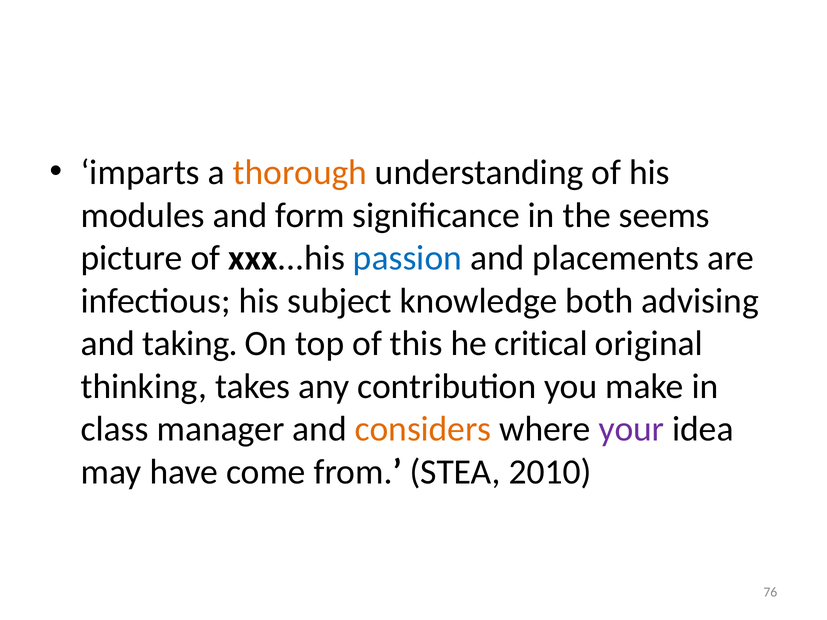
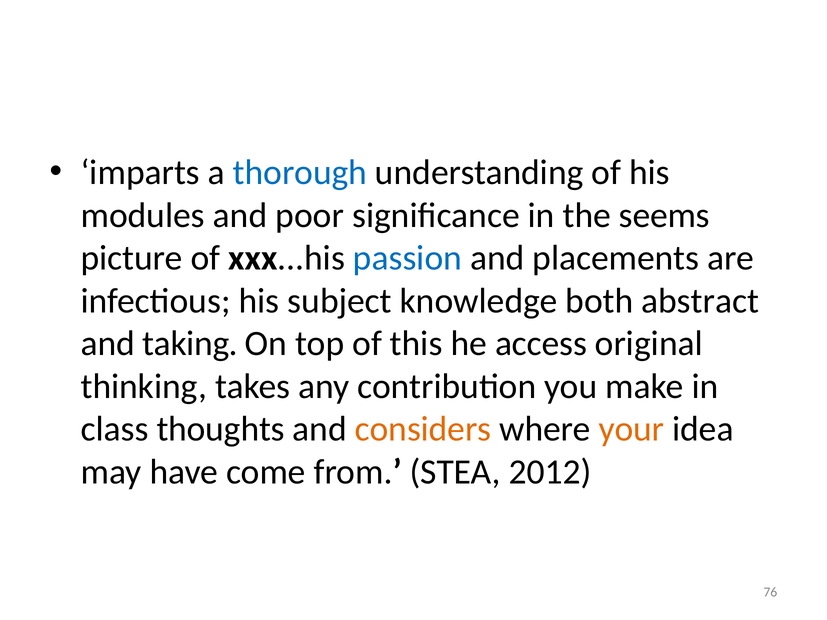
thorough colour: orange -> blue
form: form -> poor
advising: advising -> abstract
critical: critical -> access
manager: manager -> thoughts
your colour: purple -> orange
2010: 2010 -> 2012
